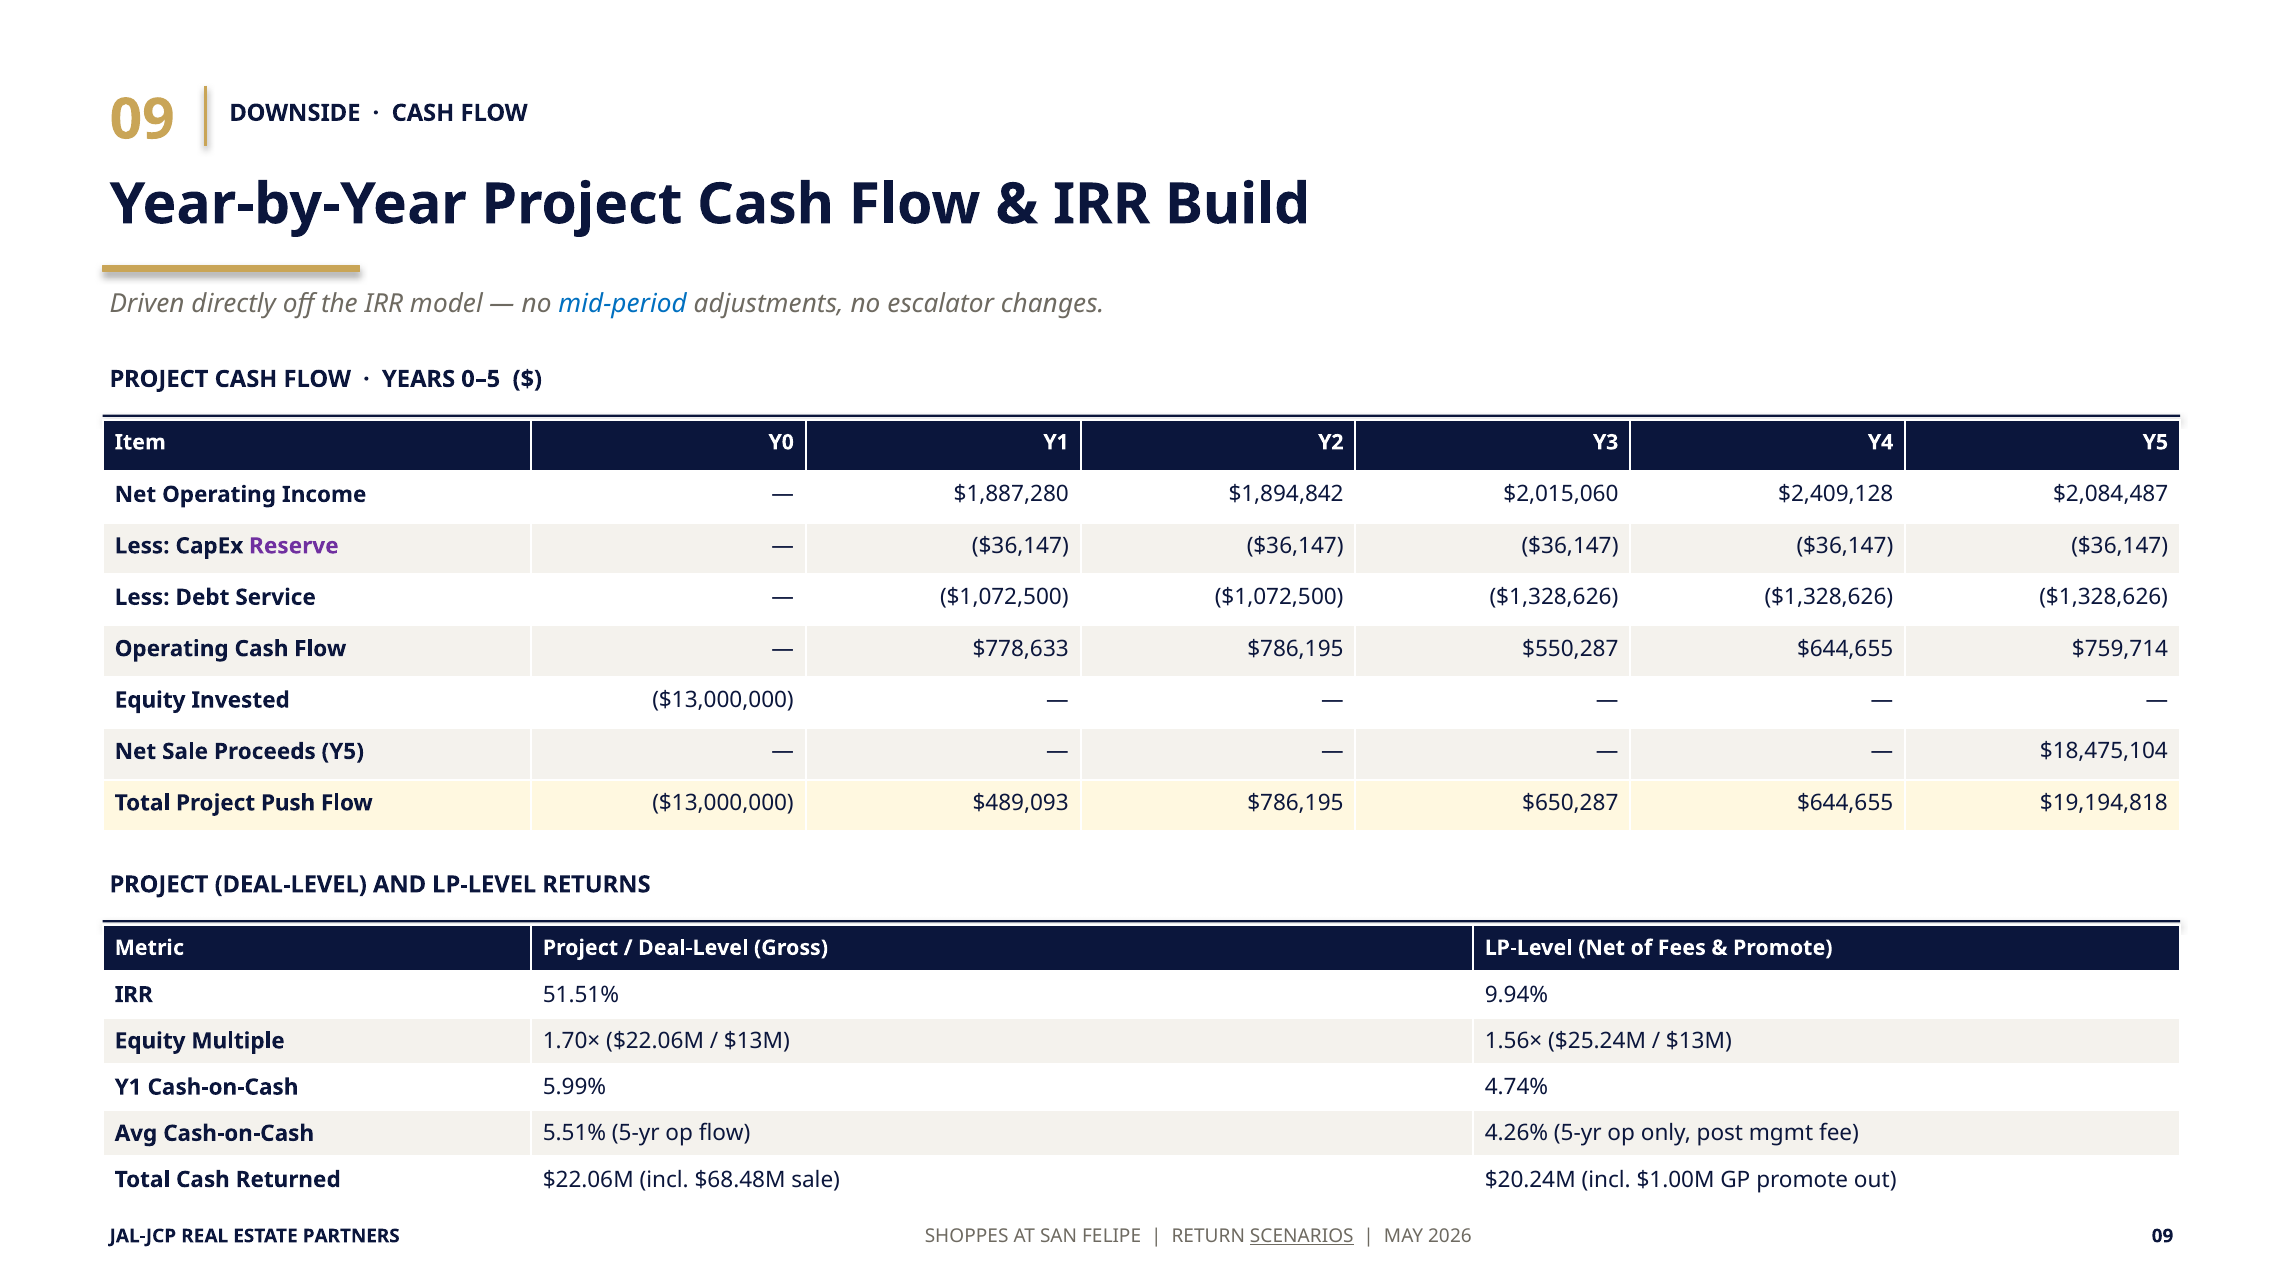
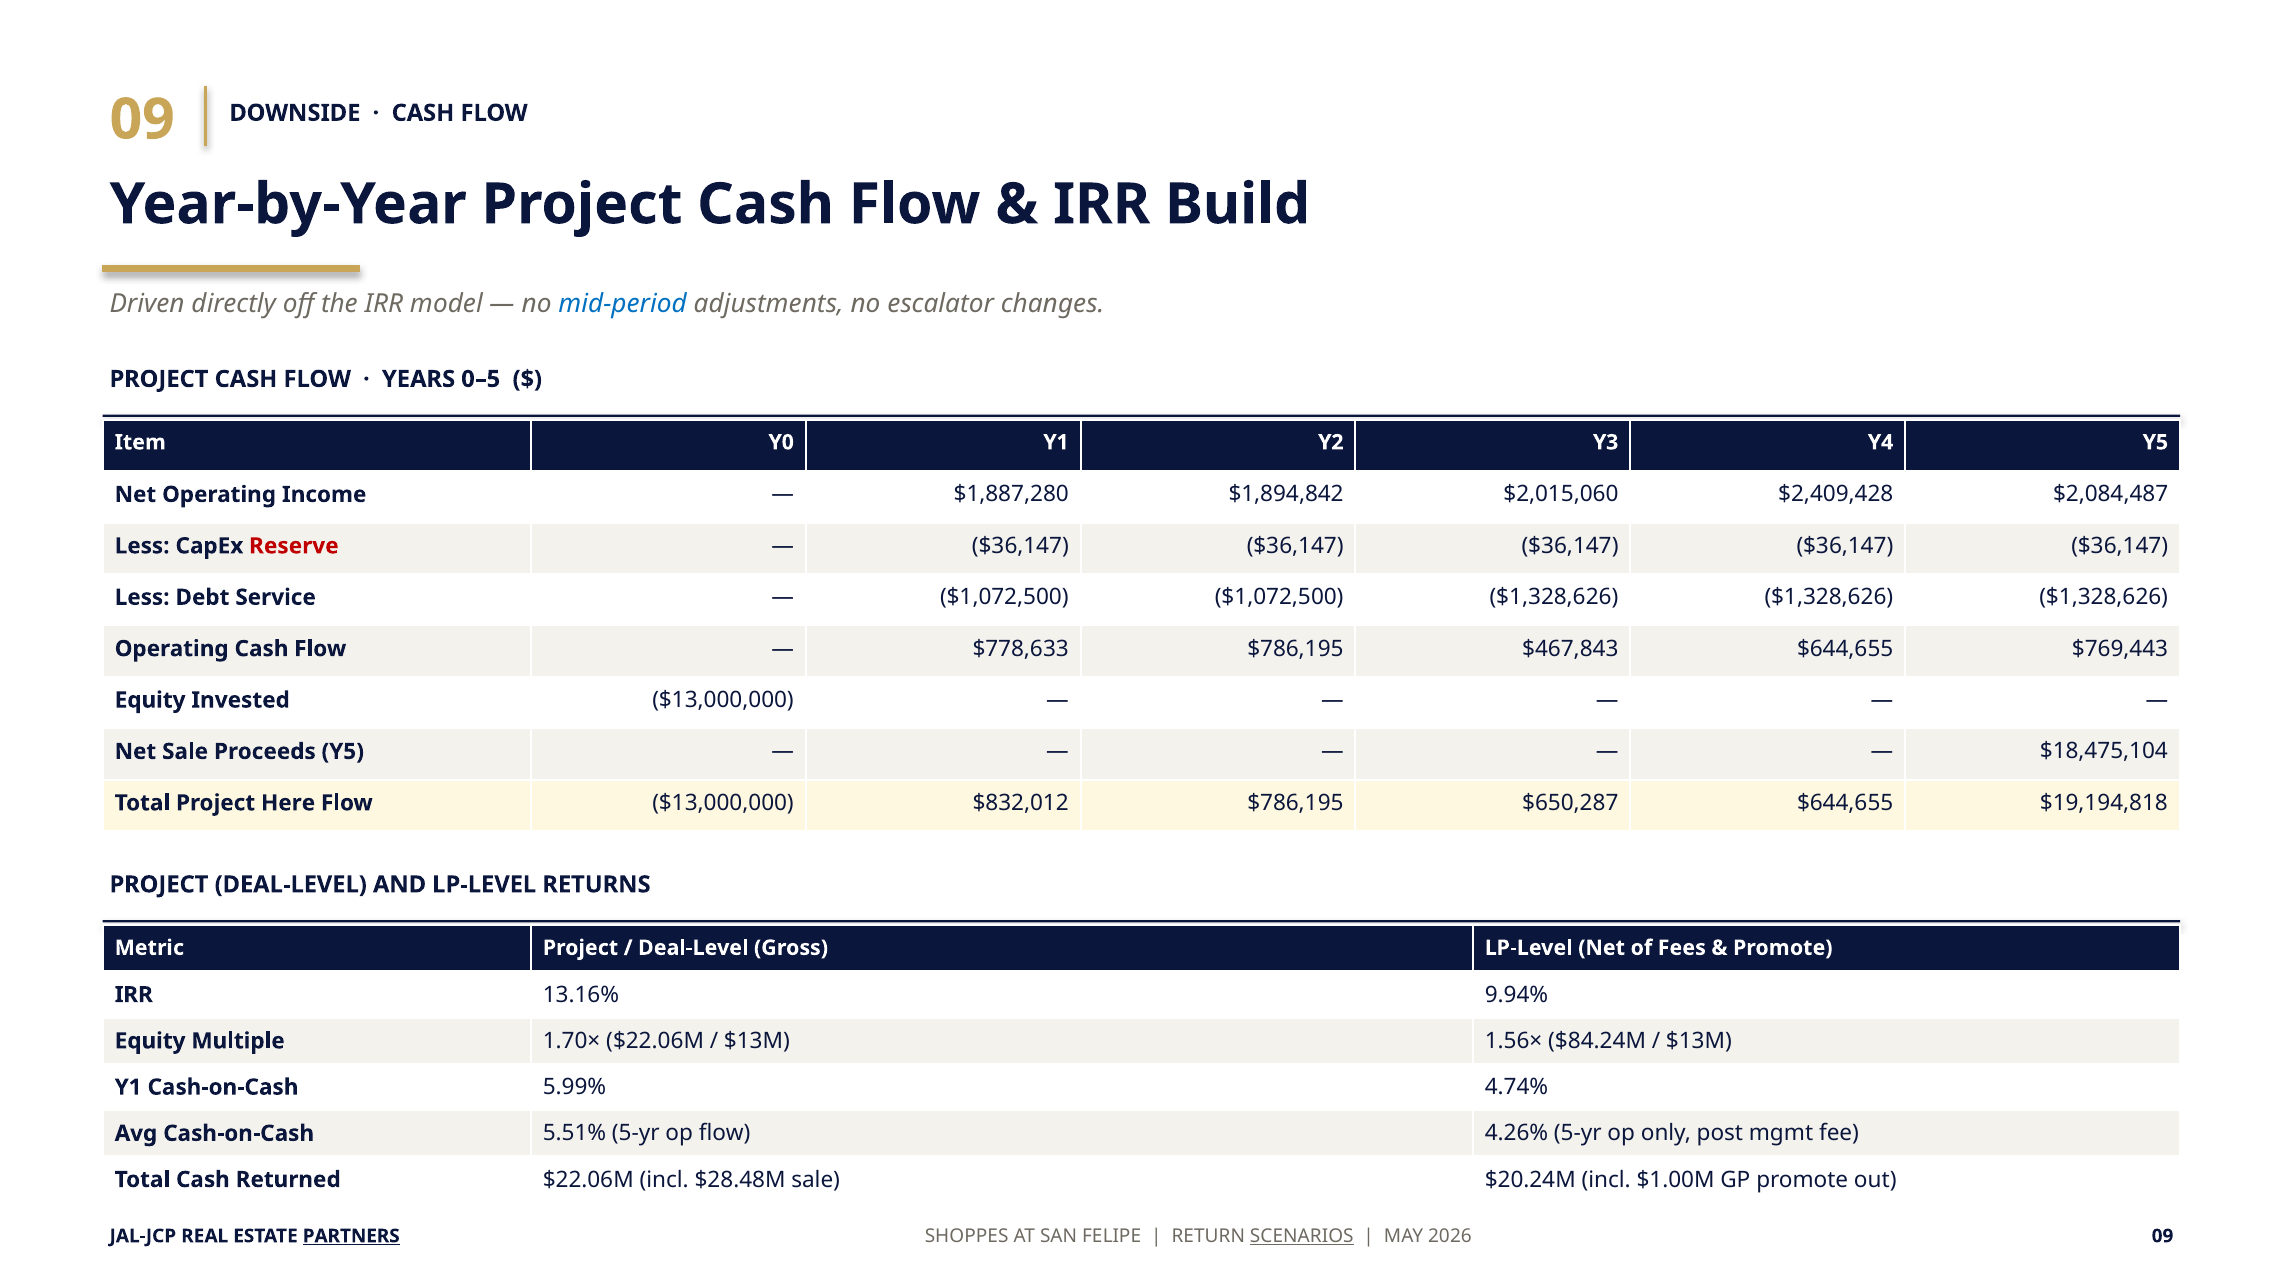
$2,409,128: $2,409,128 -> $2,409,428
Reserve colour: purple -> red
$550,287: $550,287 -> $467,843
$759,714: $759,714 -> $769,443
Push: Push -> Here
$489,093: $489,093 -> $832,012
51.51%: 51.51% -> 13.16%
$25.24M: $25.24M -> $84.24M
$68.48M: $68.48M -> $28.48M
PARTNERS underline: none -> present
